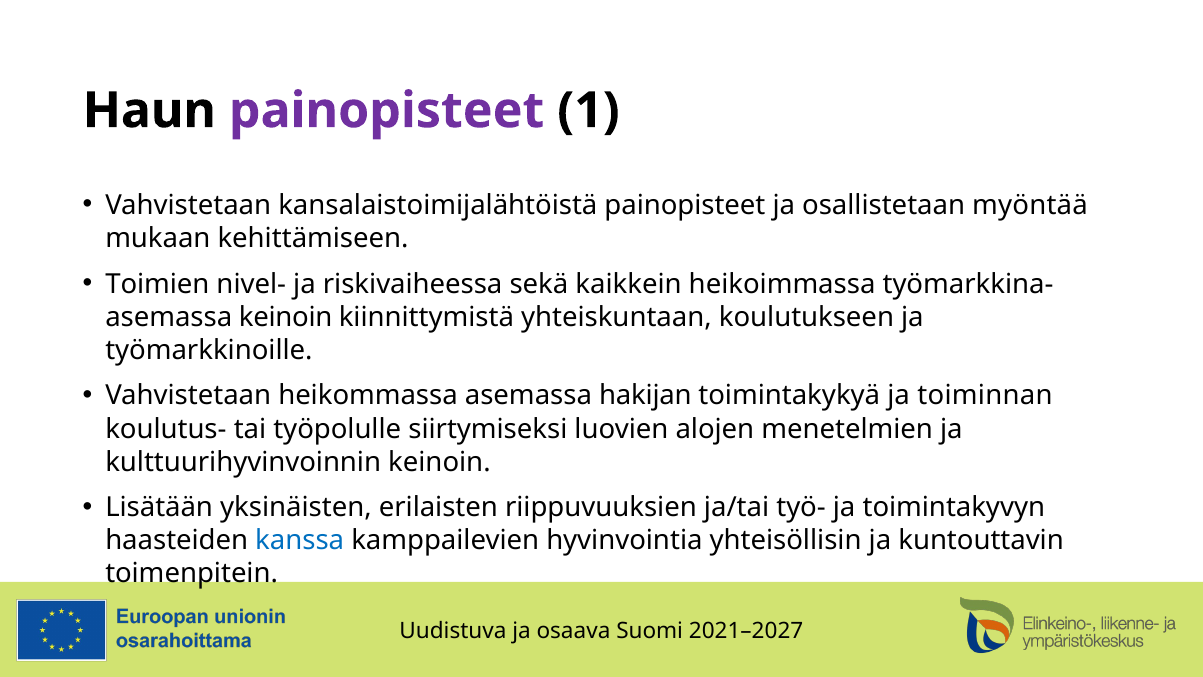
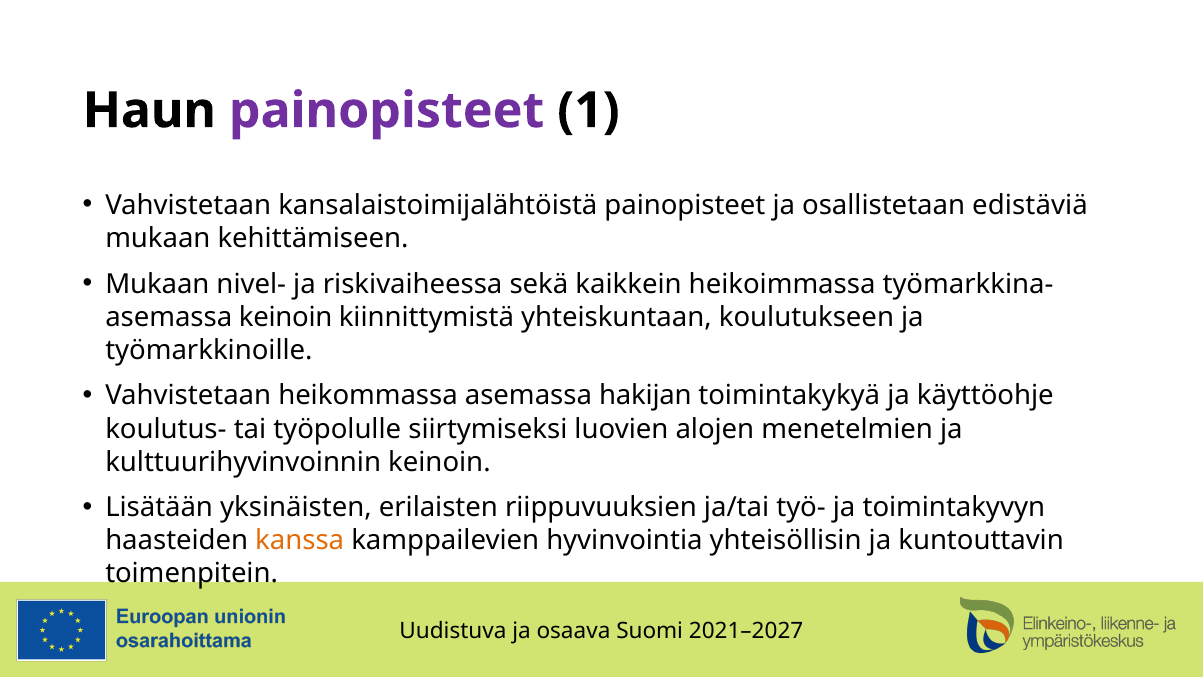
myöntää: myöntää -> edistäviä
Toimien at (157, 284): Toimien -> Mukaan
toiminnan: toiminnan -> käyttöohje
kanssa colour: blue -> orange
